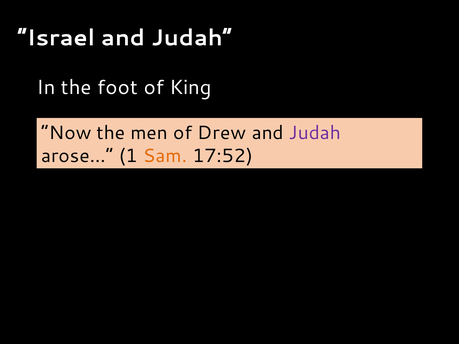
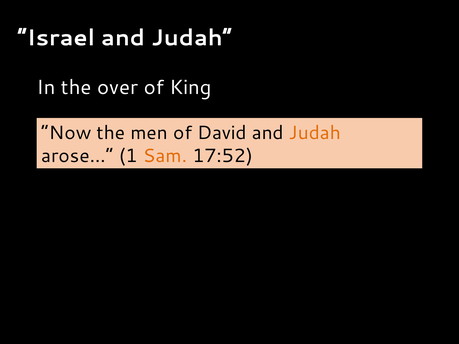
foot: foot -> over
Drew: Drew -> David
Judah at (315, 133) colour: purple -> orange
